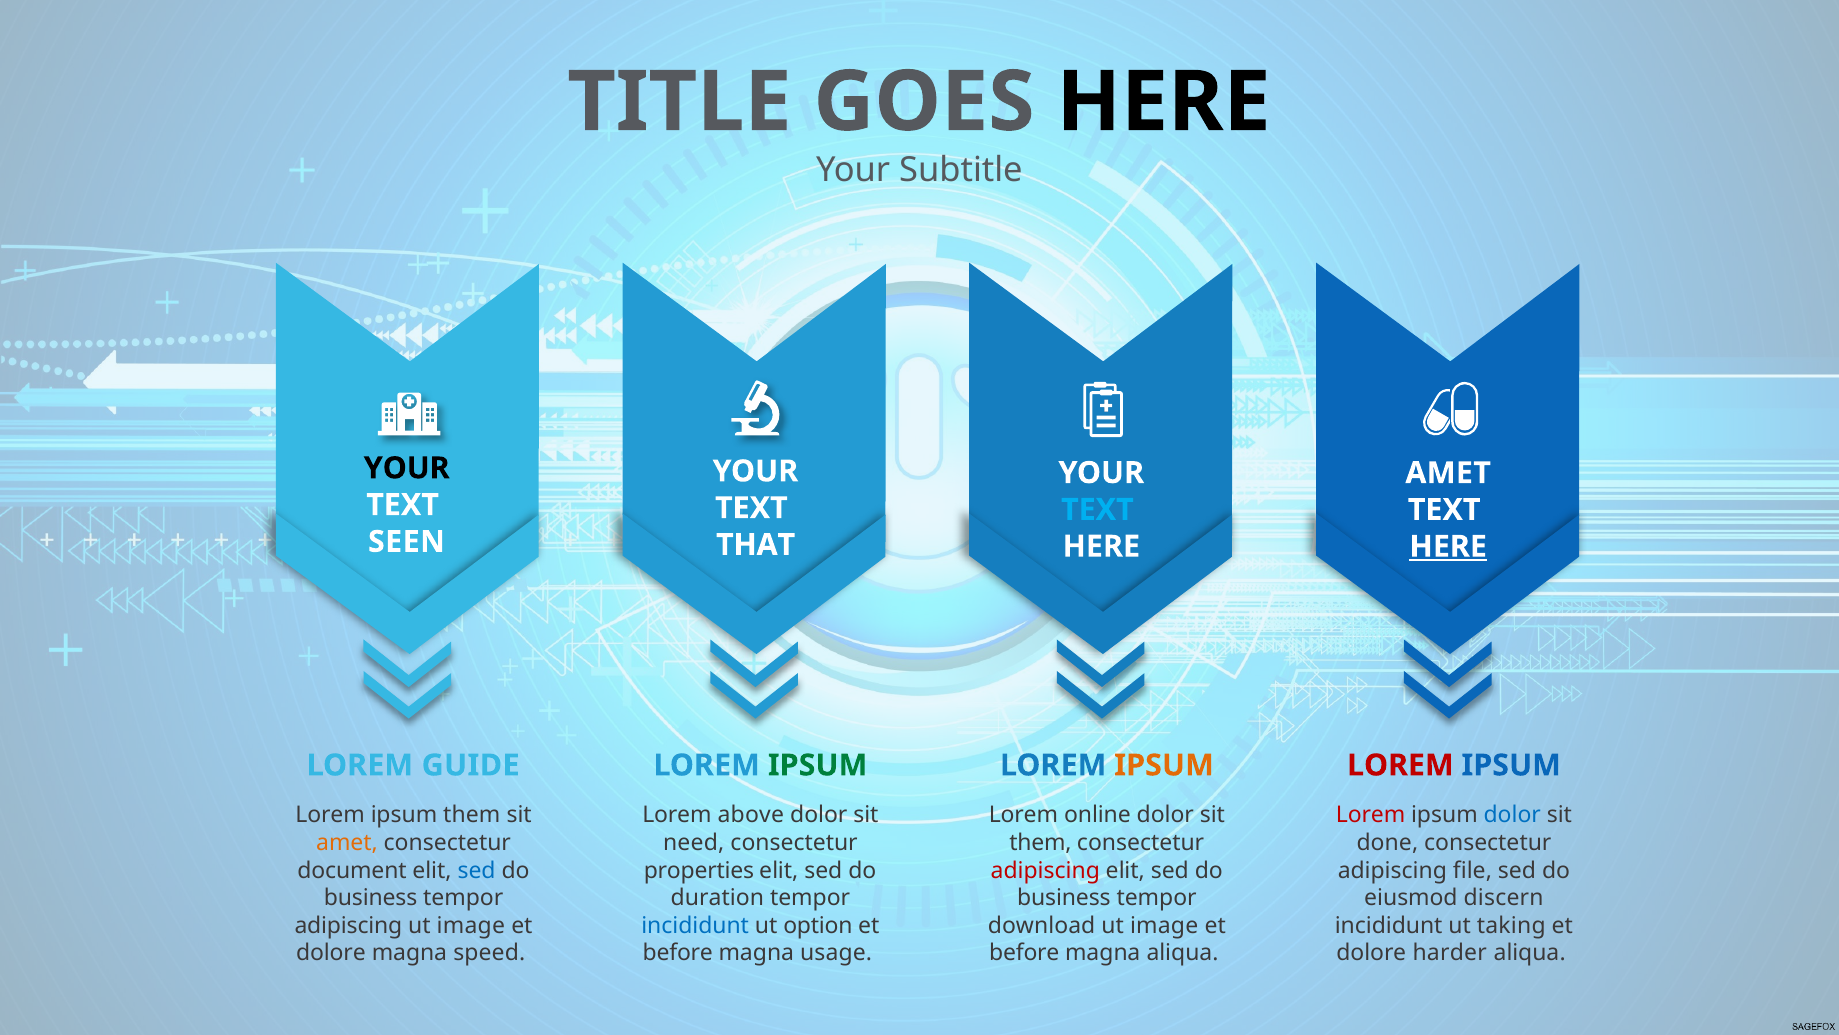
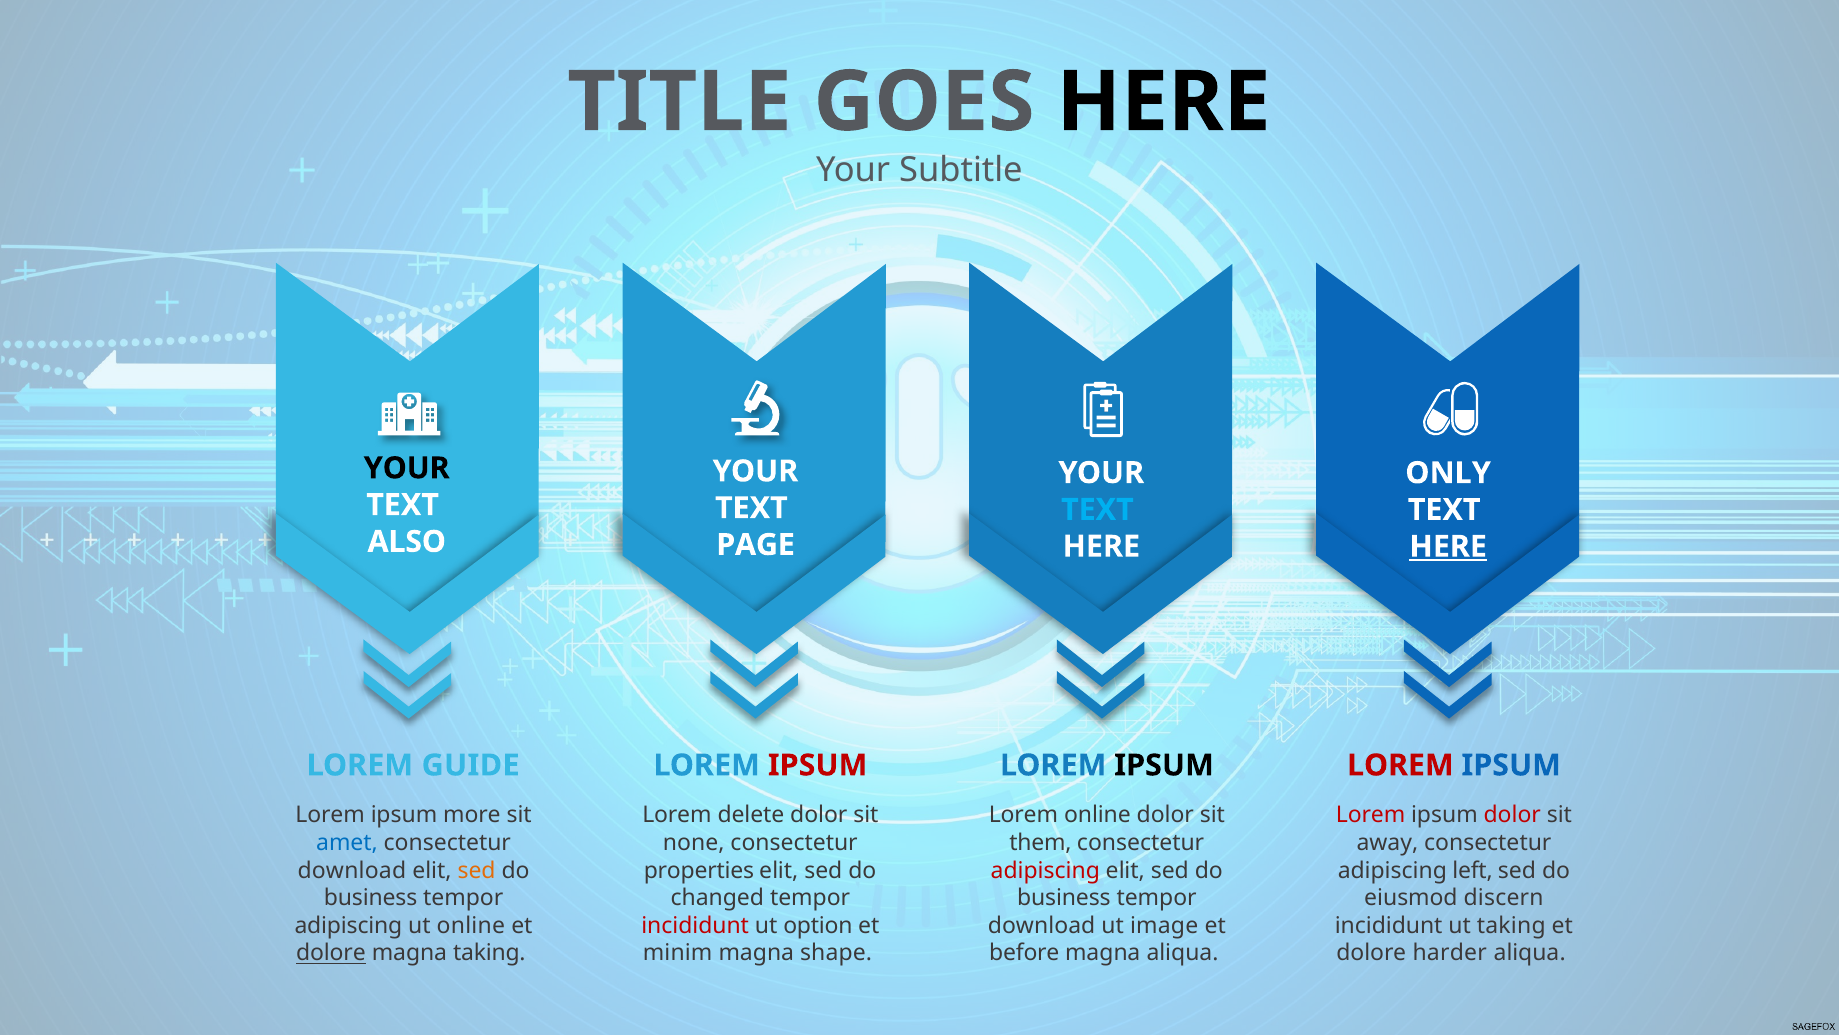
AMET at (1448, 473): AMET -> ONLY
SEEN: SEEN -> ALSO
THAT: THAT -> PAGE
IPSUM at (818, 765) colour: green -> red
IPSUM at (1164, 765) colour: orange -> black
ipsum them: them -> more
above: above -> delete
dolor at (1512, 815) colour: blue -> red
amet at (347, 842) colour: orange -> blue
need: need -> none
done: done -> away
document at (352, 870): document -> download
sed at (477, 870) colour: blue -> orange
file: file -> left
duration: duration -> changed
image at (471, 925): image -> online
incididunt at (695, 925) colour: blue -> red
dolore at (331, 953) underline: none -> present
magna speed: speed -> taking
before at (678, 953): before -> minim
usage: usage -> shape
